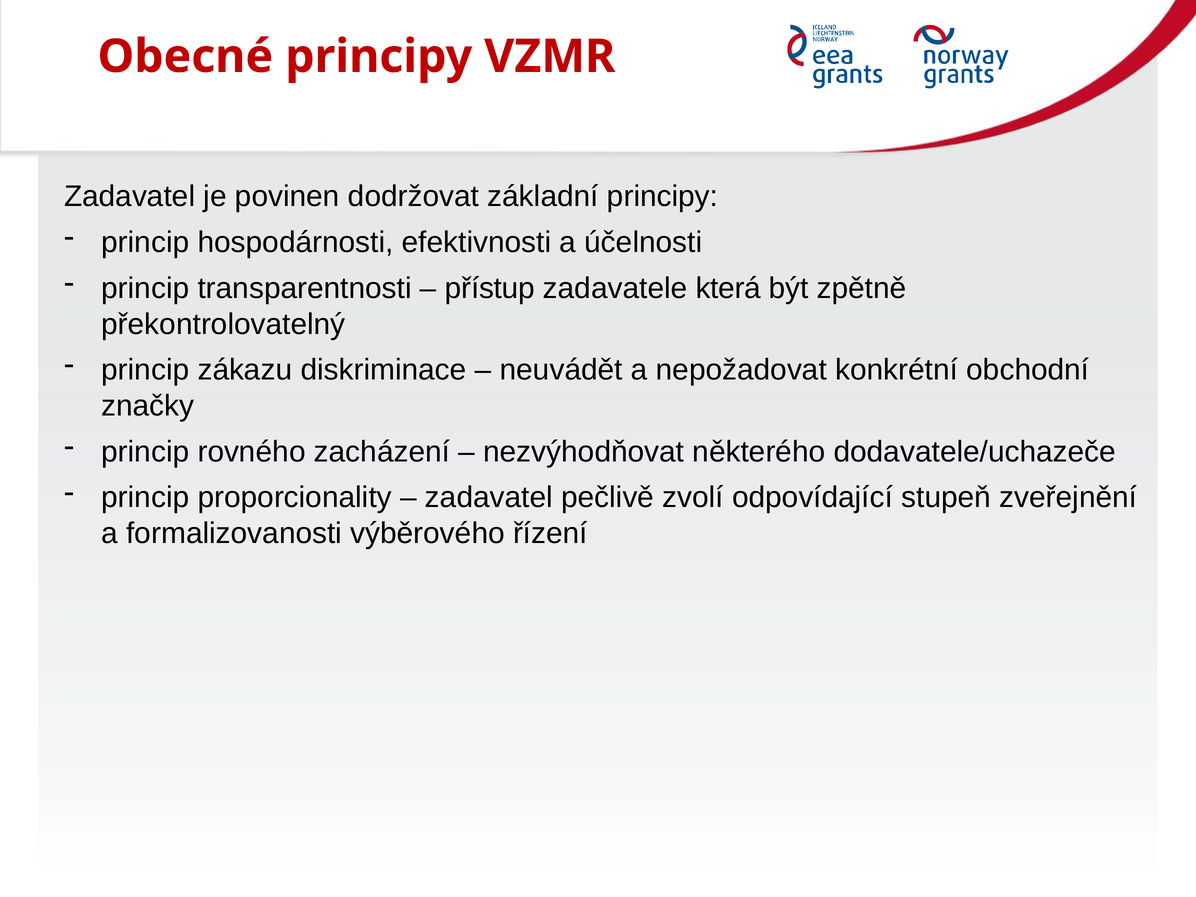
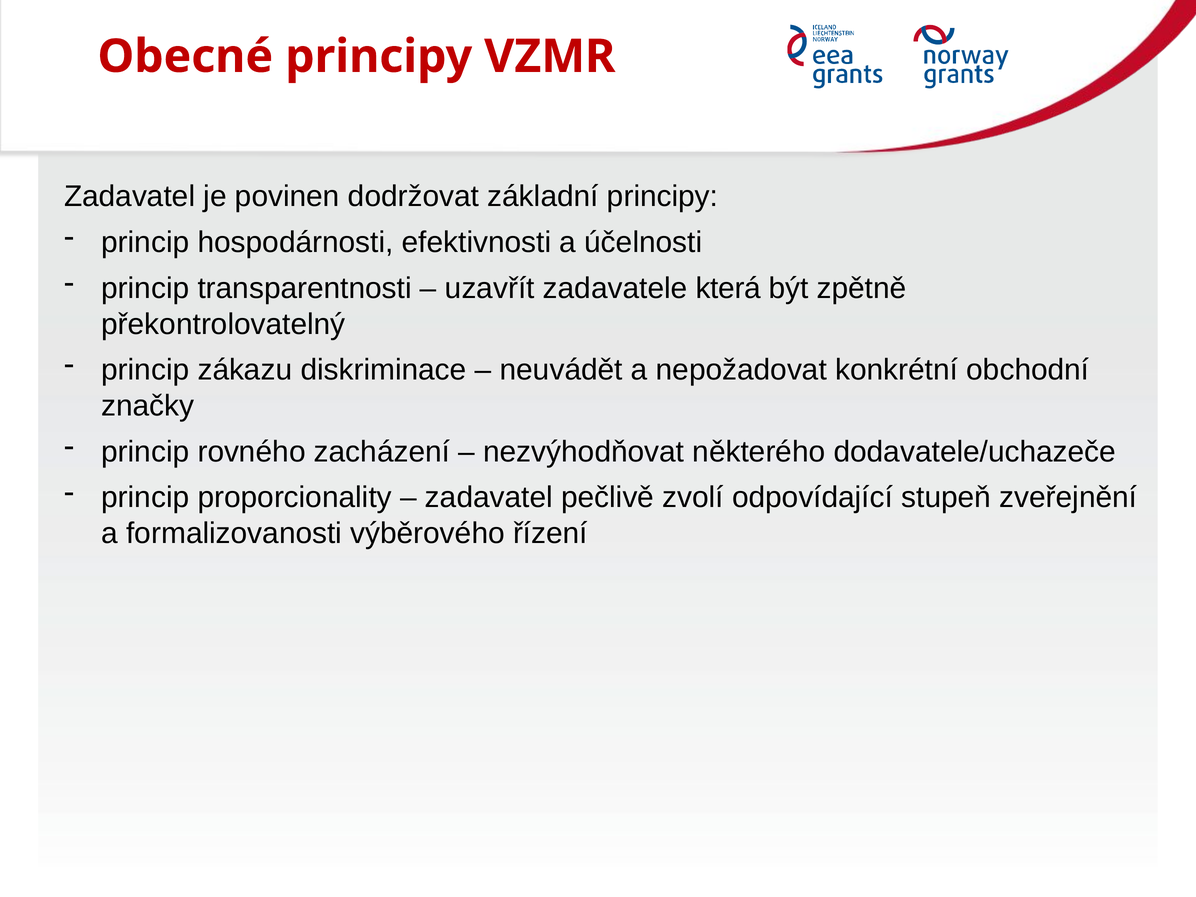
přístup: přístup -> uzavřít
